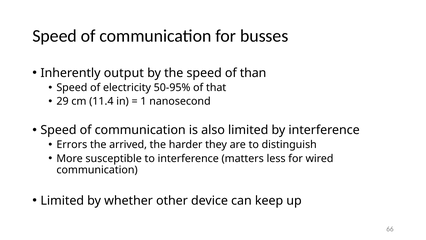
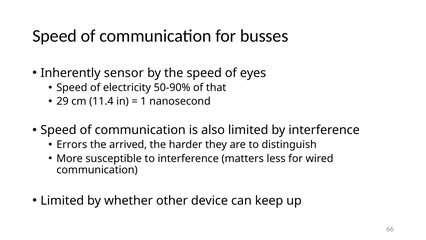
output: output -> sensor
than: than -> eyes
50-95%: 50-95% -> 50-90%
